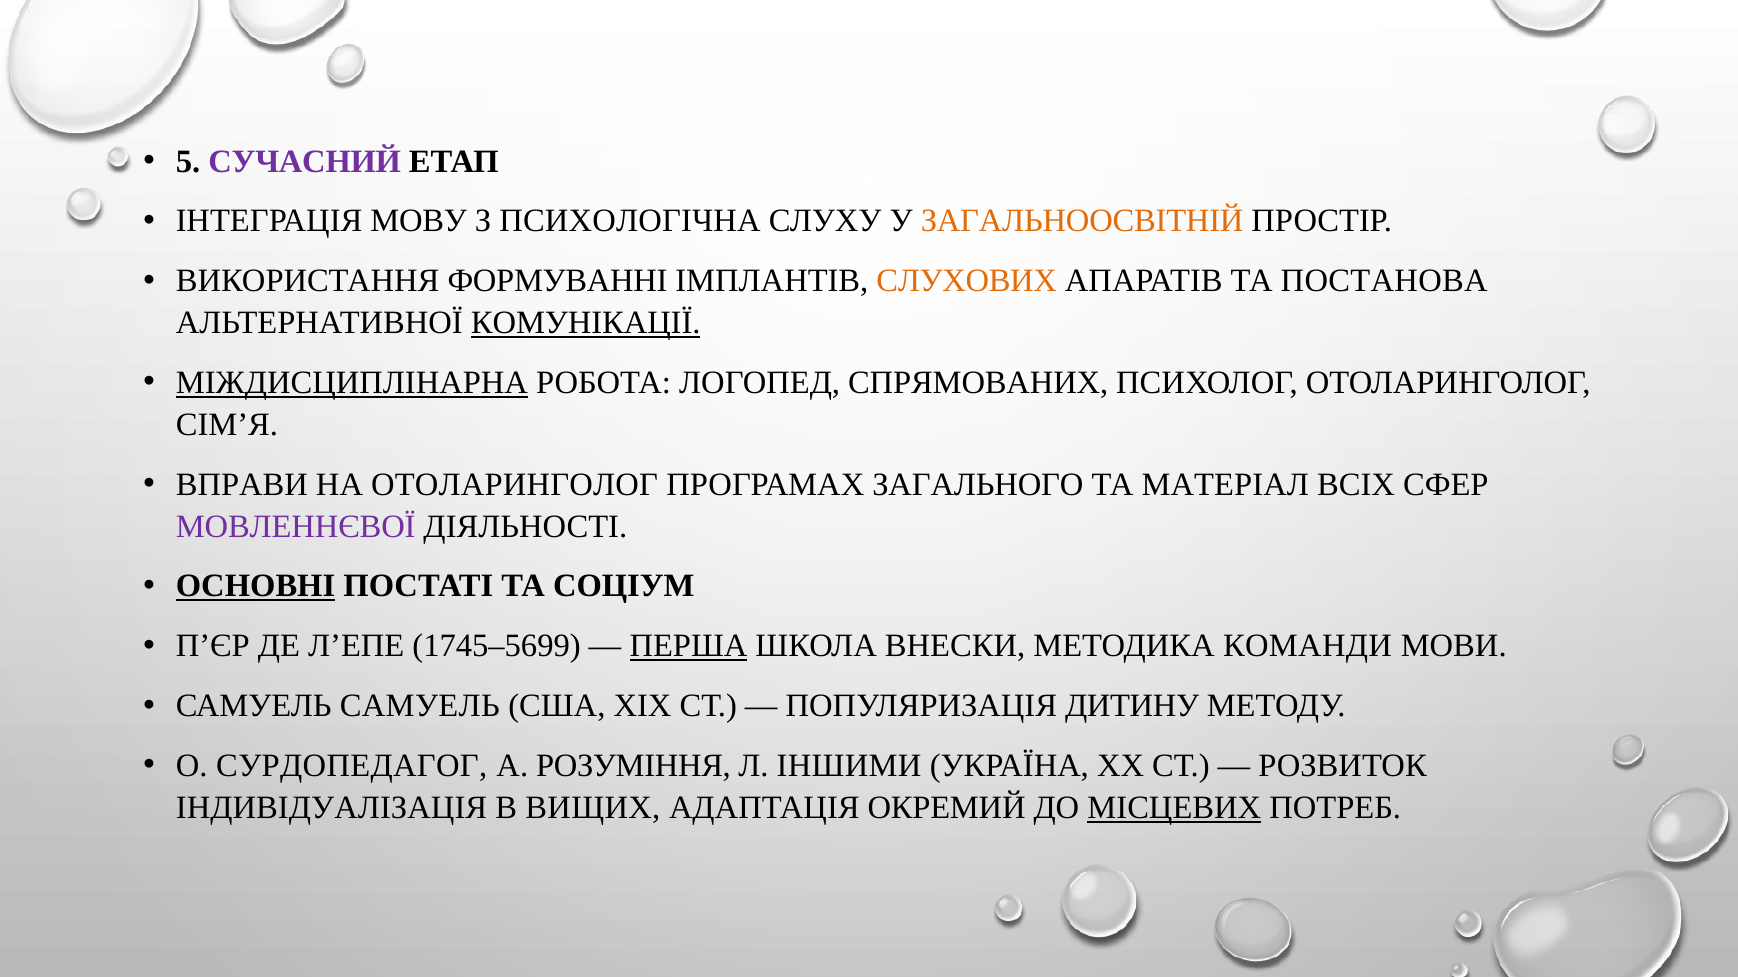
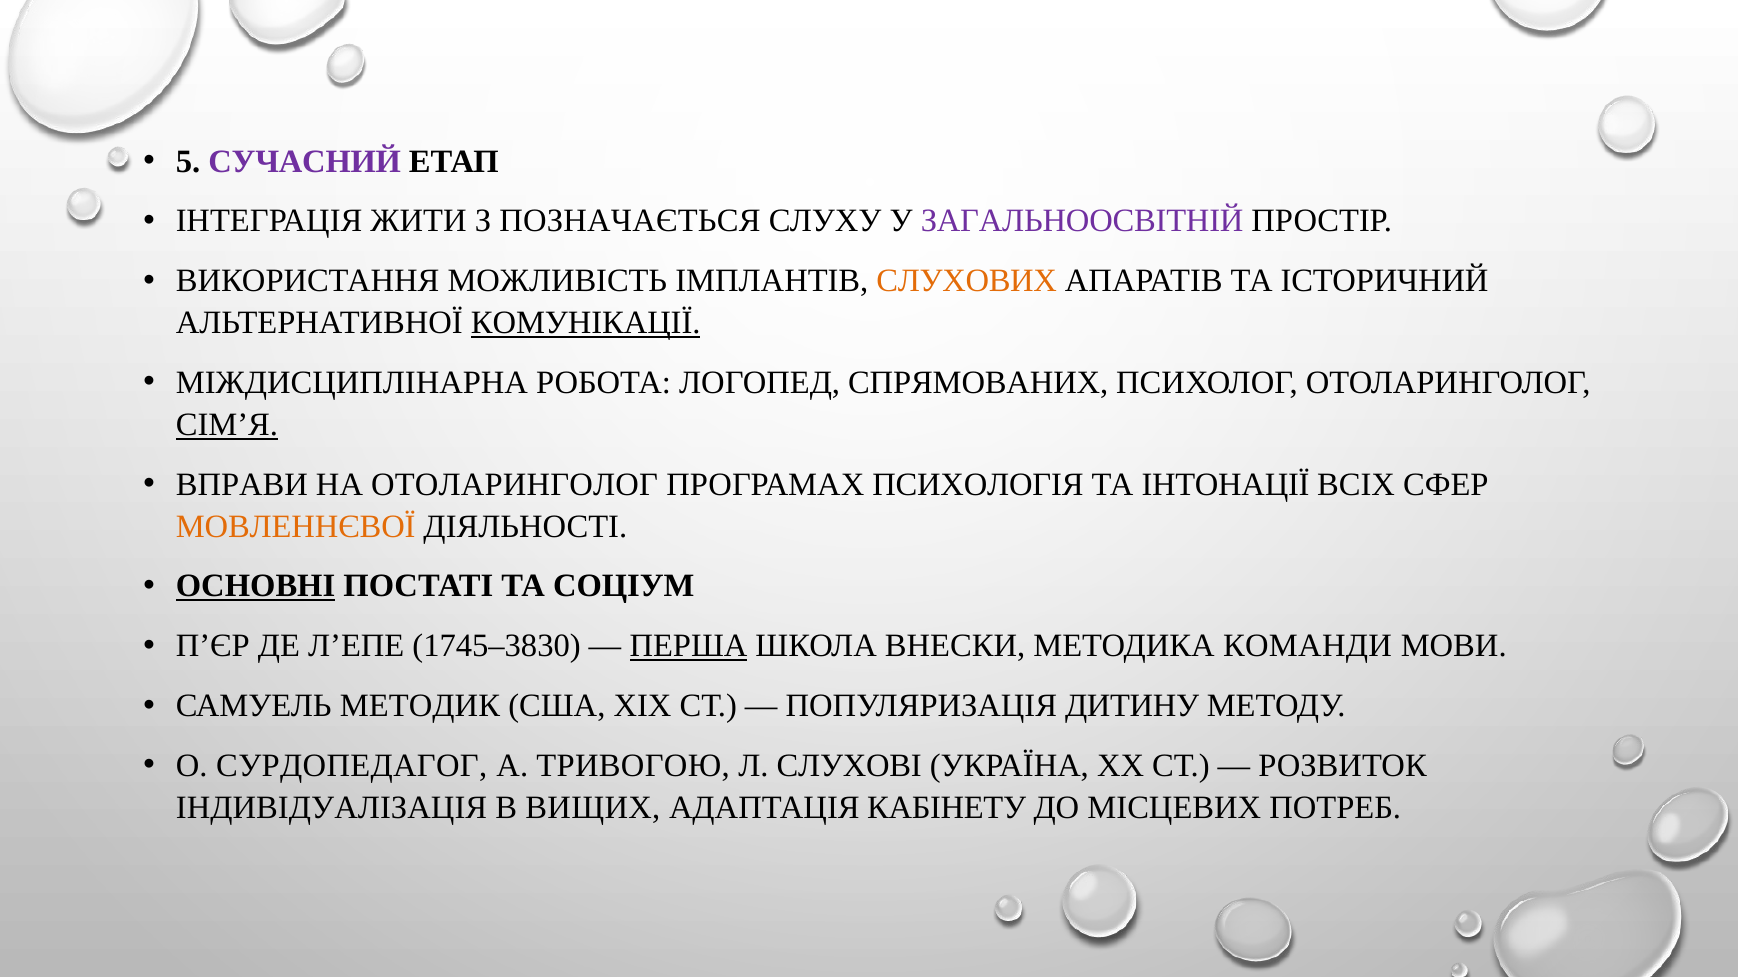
МОВУ: МОВУ -> ЖИТИ
ПСИХОЛОГІЧНА: ПСИХОЛОГІЧНА -> ПОЗНАЧАЄТЬСЯ
ЗАГАЛЬНООСВІТНІЙ colour: orange -> purple
ФОРМУВАННІ: ФОРМУВАННІ -> МОЖЛИВІСТЬ
ПОСТАНОВА: ПОСТАНОВА -> ІСТОРИЧНИЙ
МІЖДИСЦИПЛІНАРНА underline: present -> none
СІМ’Я underline: none -> present
ЗАГАЛЬНОГО: ЗАГАЛЬНОГО -> ПСИХОЛОГІЯ
МАТЕРІАЛ: МАТЕРІАЛ -> ІНТОНАЦІЇ
МОВЛЕННЄВОЇ colour: purple -> orange
1745–5699: 1745–5699 -> 1745–3830
САМУЕЛЬ САМУЕЛЬ: САМУЕЛЬ -> МЕТОДИК
РОЗУМІННЯ: РОЗУМІННЯ -> ТРИВОГОЮ
ІНШИМИ: ІНШИМИ -> СЛУХОВІ
ОКРЕМИЙ: ОКРЕМИЙ -> КАБІНЕТУ
МІСЦЕВИХ underline: present -> none
